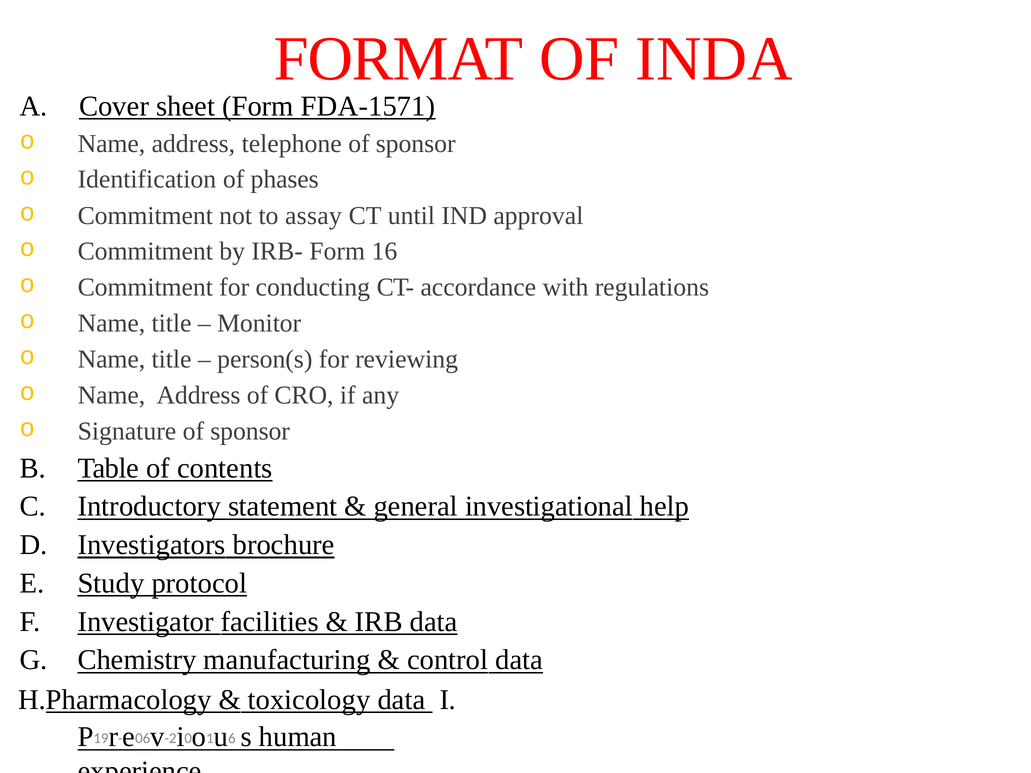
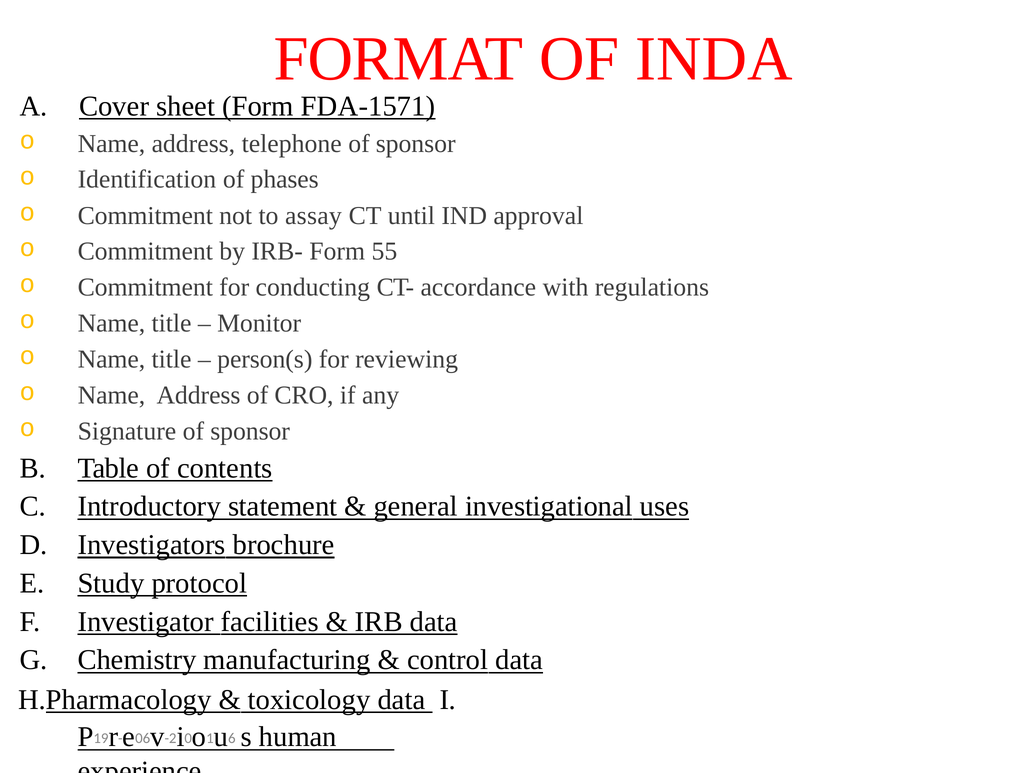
16: 16 -> 55
help: help -> uses
